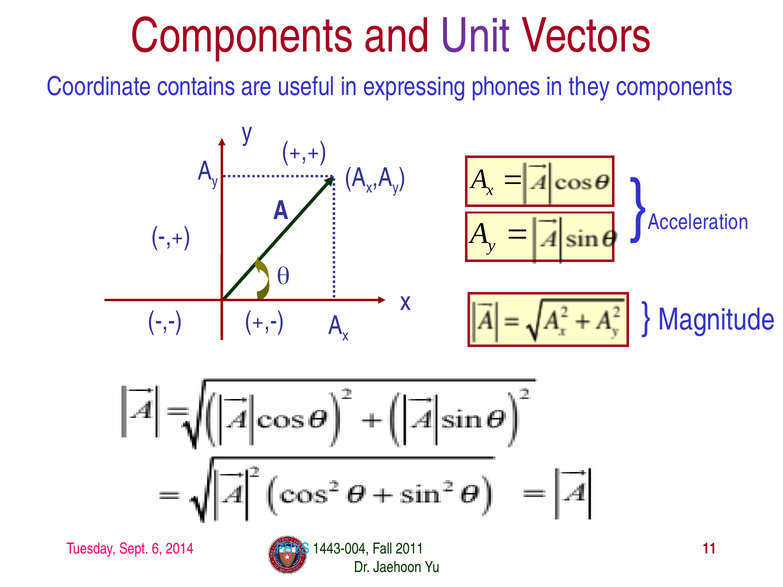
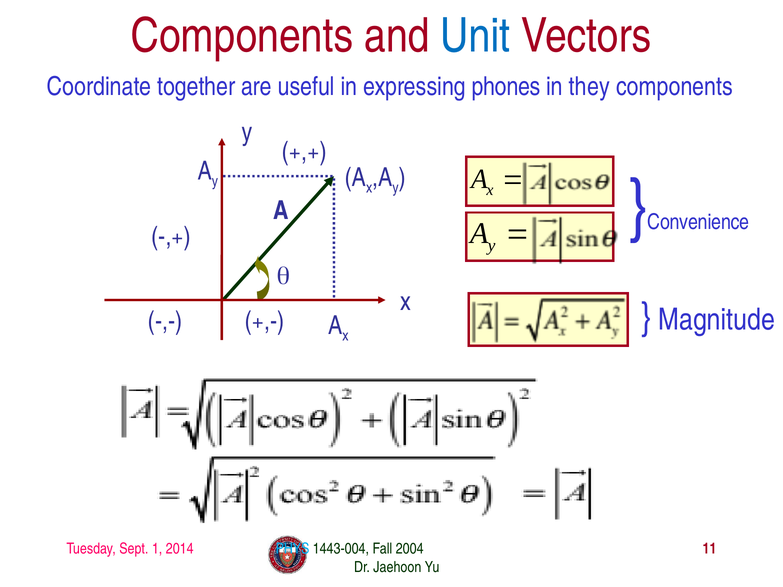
Unit colour: purple -> blue
contains: contains -> together
Acceleration: Acceleration -> Convenience
6: 6 -> 1
2011: 2011 -> 2004
